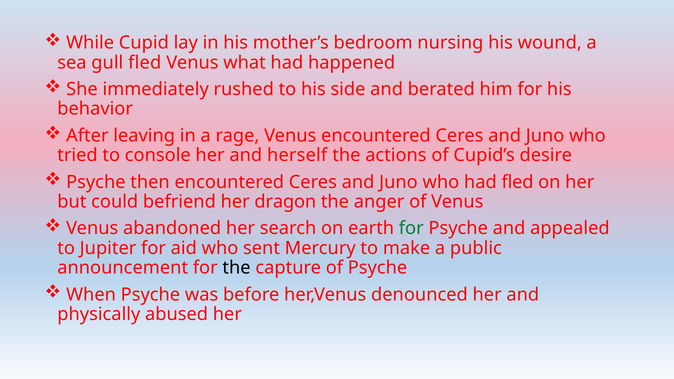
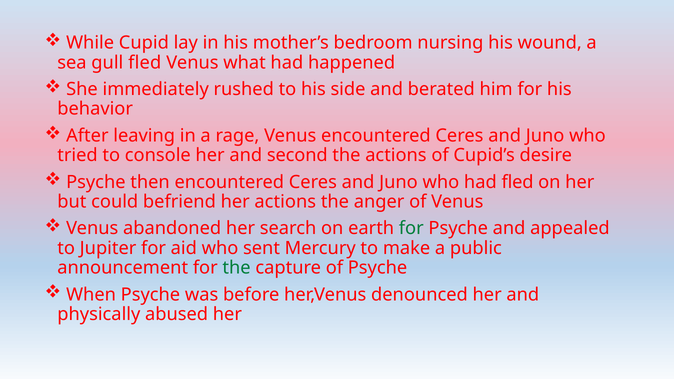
herself: herself -> second
her dragon: dragon -> actions
the at (237, 268) colour: black -> green
